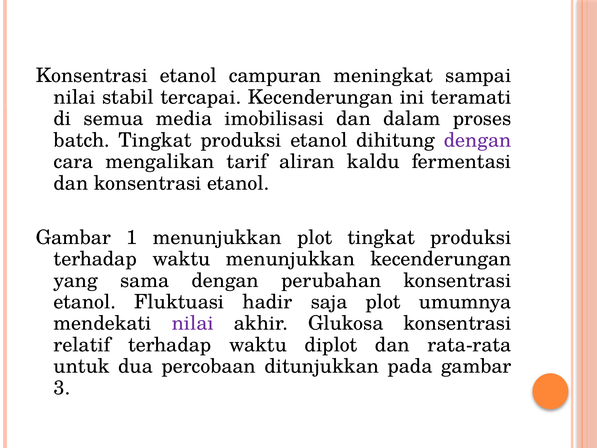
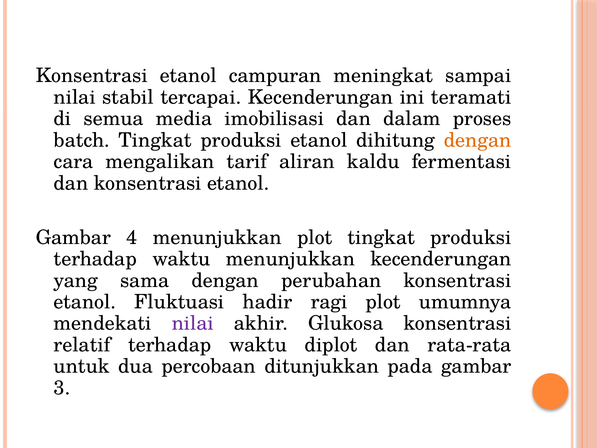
dengan at (478, 140) colour: purple -> orange
1: 1 -> 4
saja: saja -> ragi
